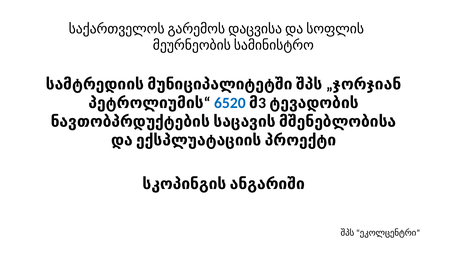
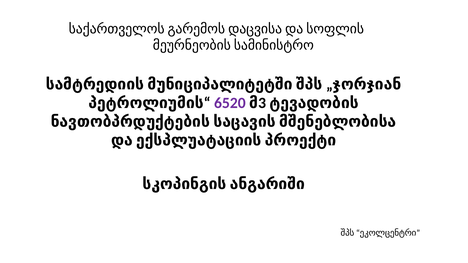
6520 colour: blue -> purple
